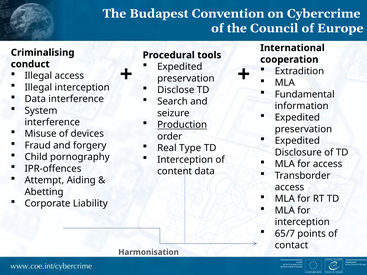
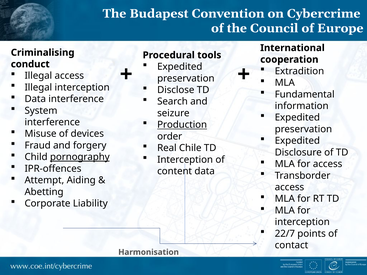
Type: Type -> Chile
pornography underline: none -> present
65/7: 65/7 -> 22/7
